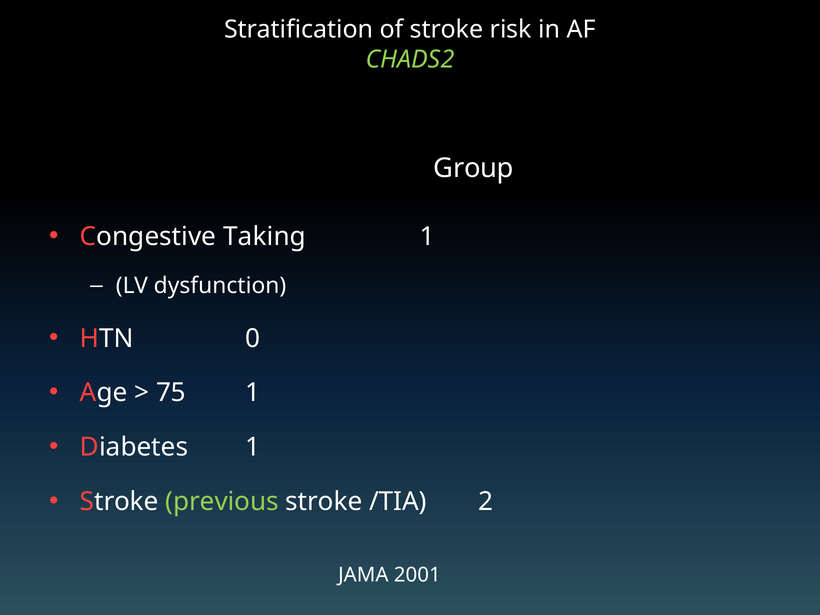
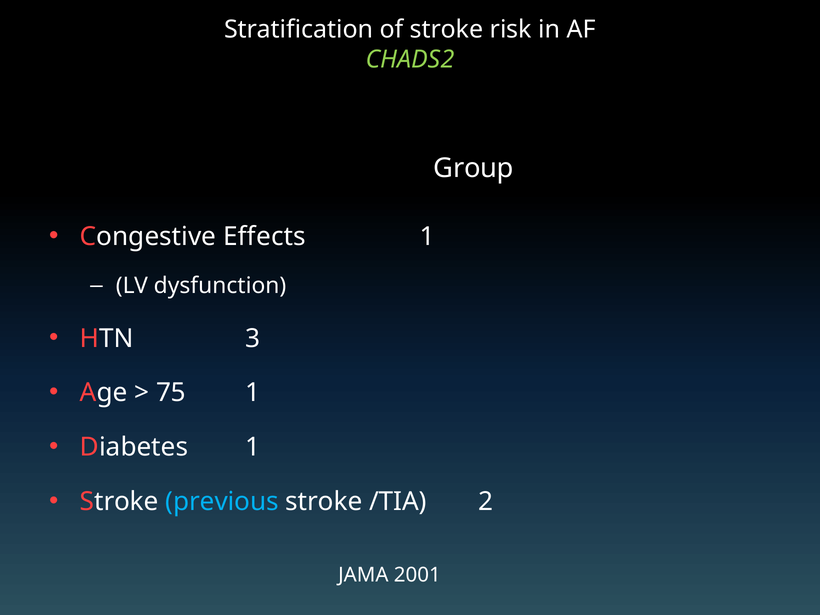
Taking: Taking -> Effects
0: 0 -> 3
previous colour: light green -> light blue
